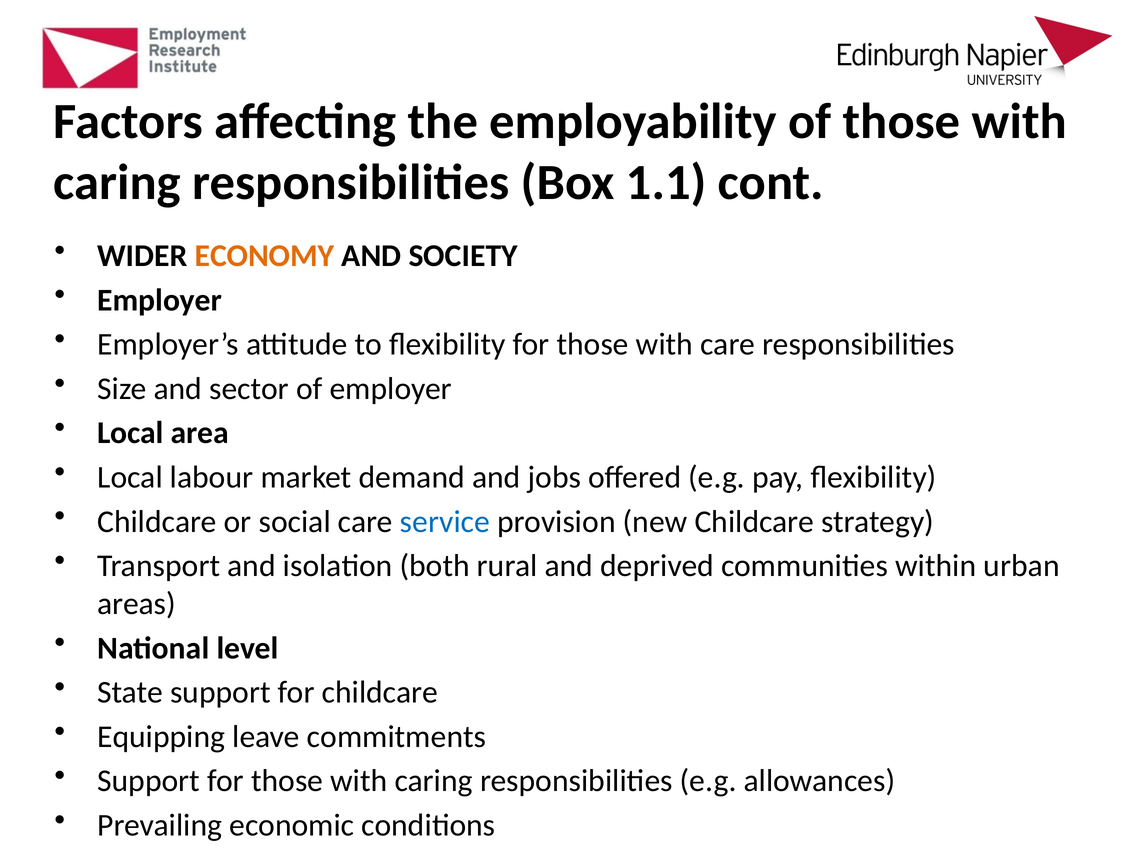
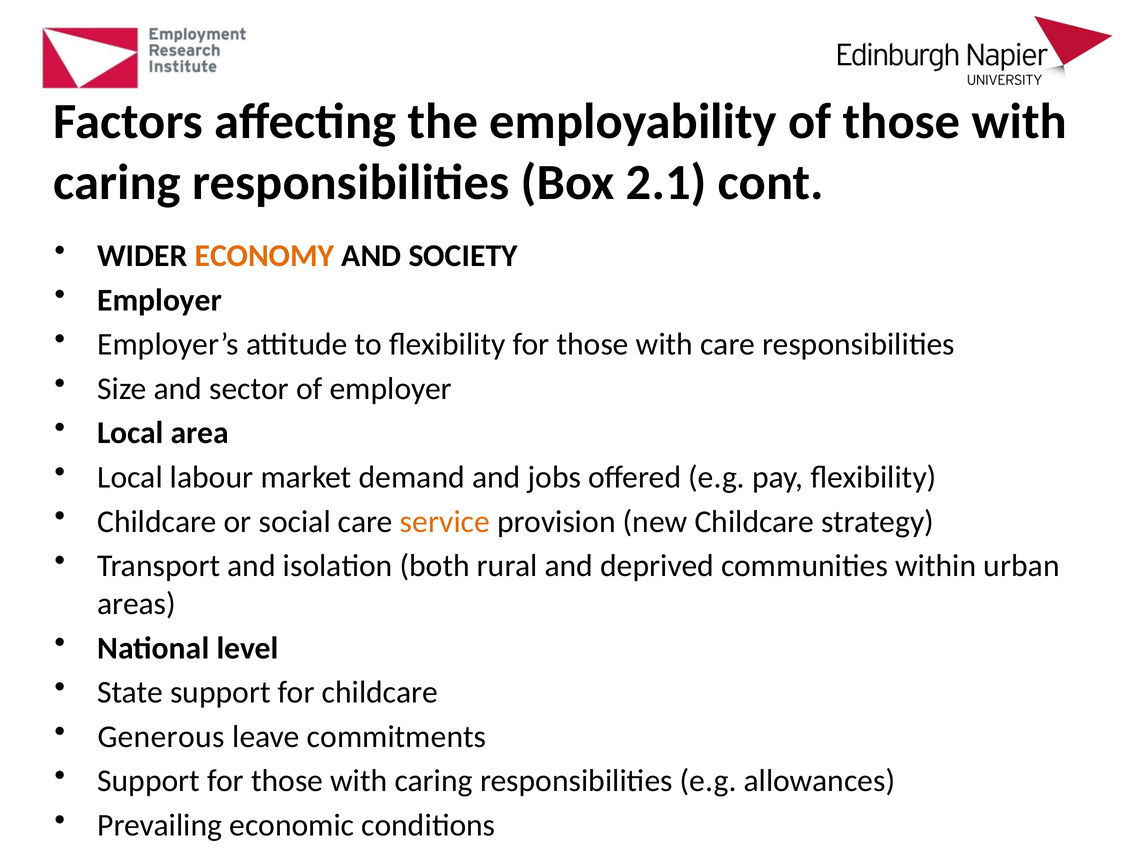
1.1: 1.1 -> 2.1
service colour: blue -> orange
Equipping: Equipping -> Generous
